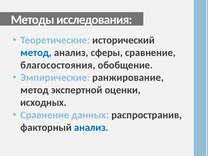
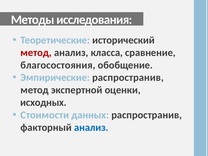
метод at (36, 53) colour: blue -> red
сферы: сферы -> класса
Эмпирические ранжирование: ранжирование -> распространив
Сравнение at (45, 115): Сравнение -> Стоимости
